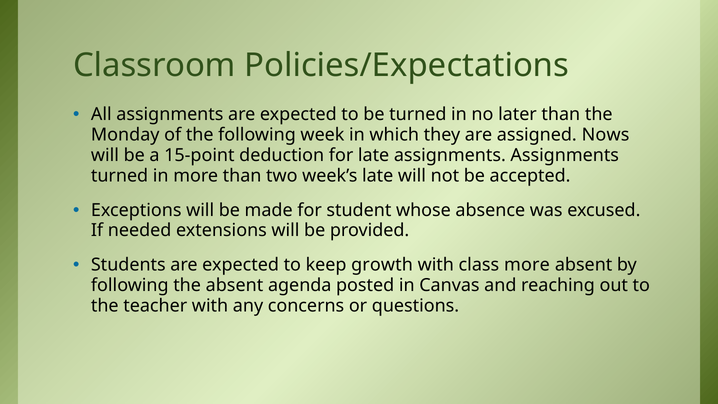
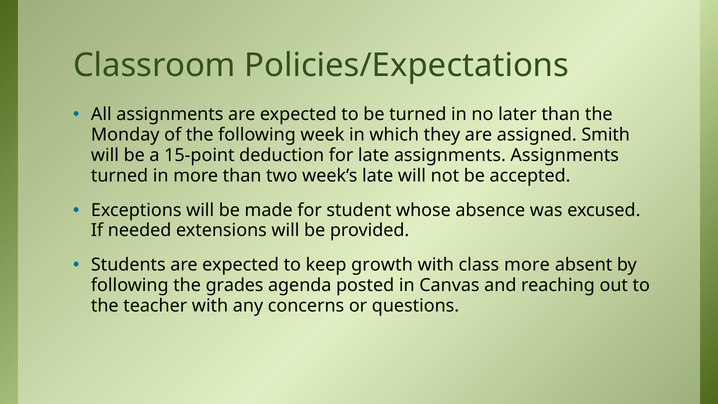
Nows: Nows -> Smith
the absent: absent -> grades
